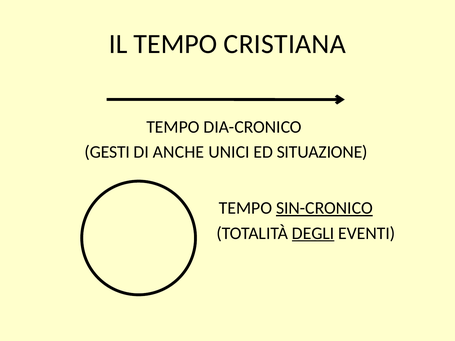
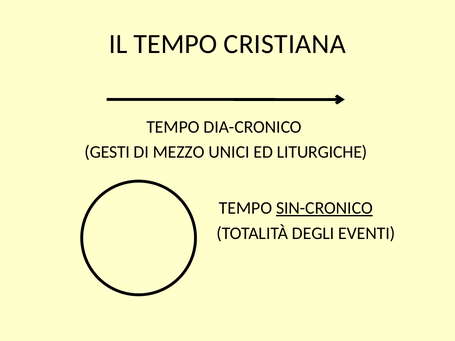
ANCHE: ANCHE -> MEZZO
SITUAZIONE: SITUAZIONE -> LITURGICHE
DEGLI underline: present -> none
